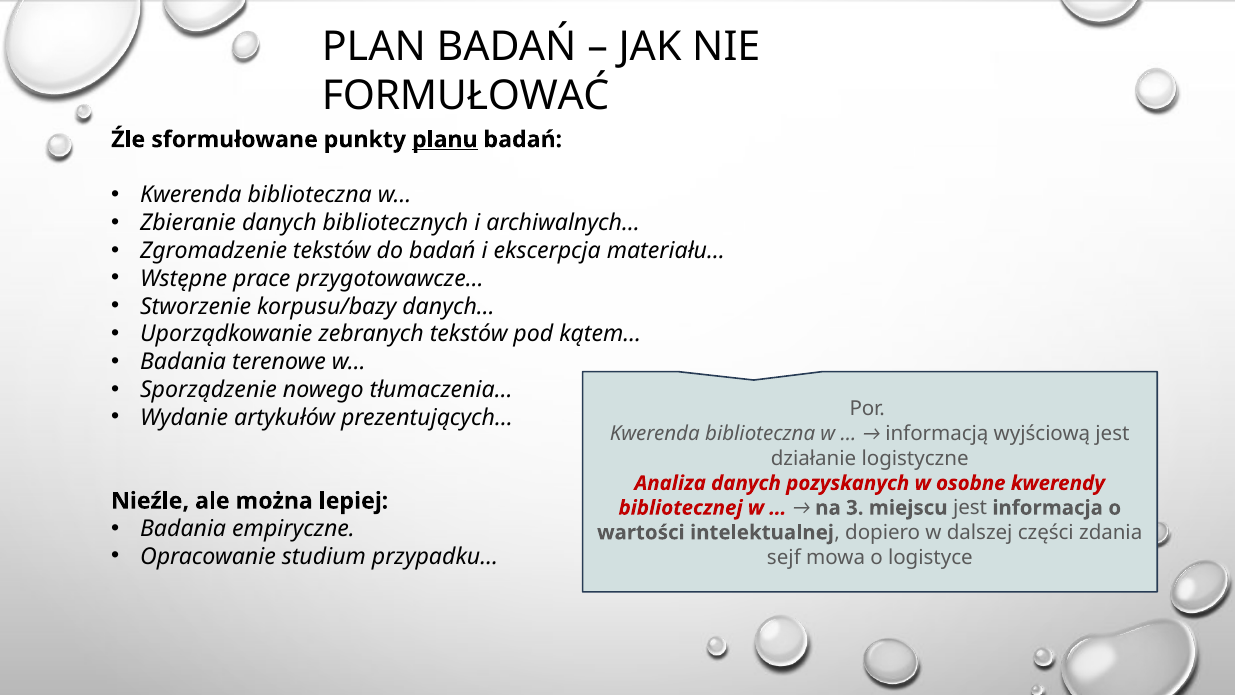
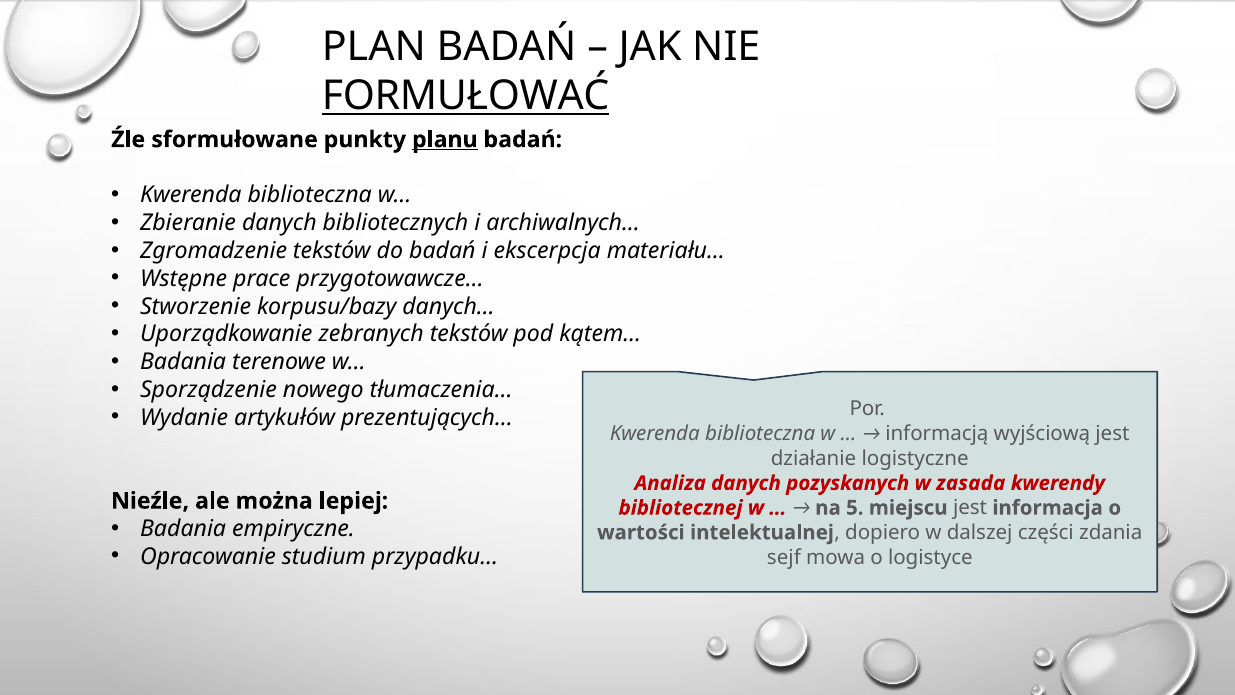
FORMUŁOWAĆ underline: none -> present
osobne: osobne -> zasada
3: 3 -> 5
